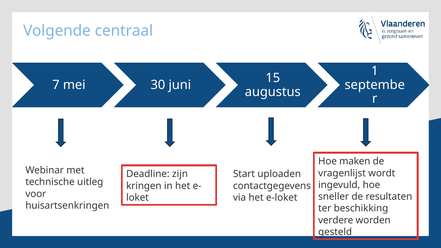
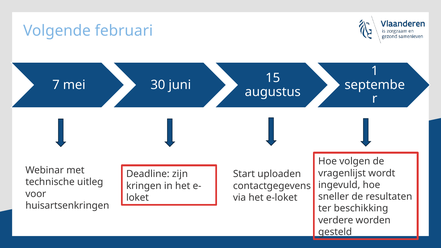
centraal: centraal -> februari
maken: maken -> volgen
